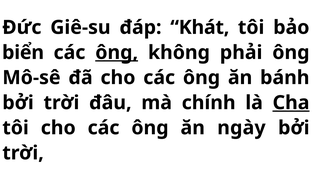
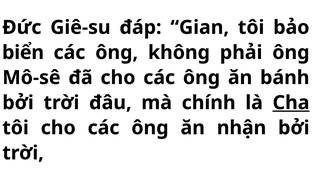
Khát: Khát -> Gian
ông at (117, 52) underline: present -> none
ngày: ngày -> nhận
